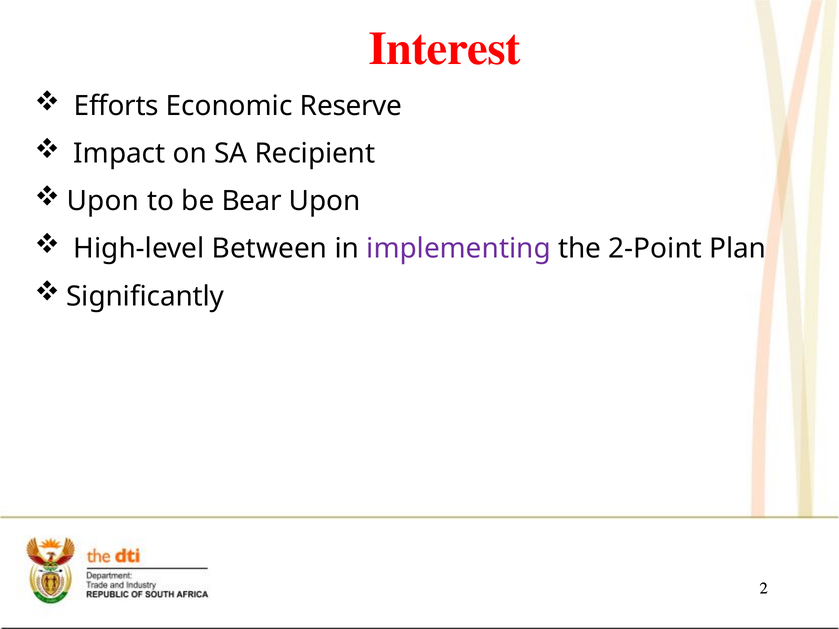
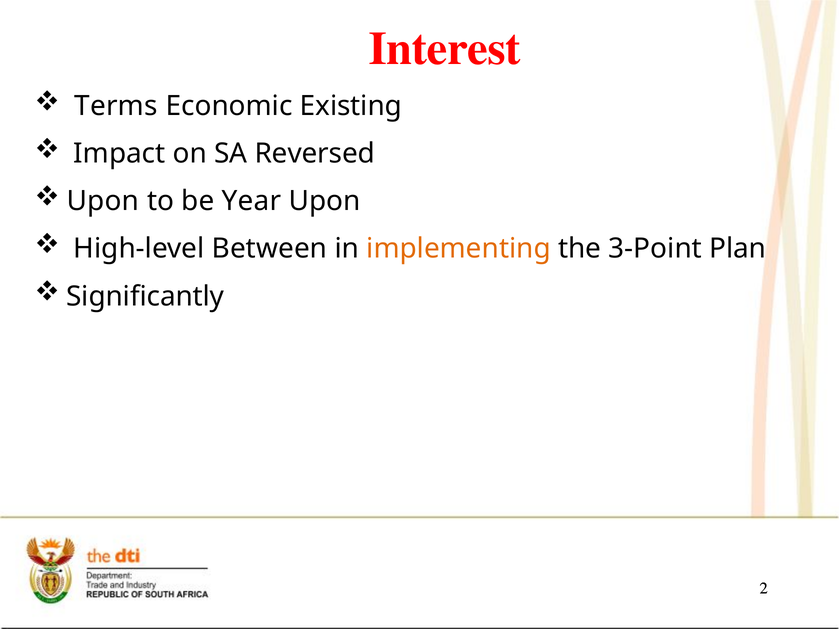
Efforts: Efforts -> Terms
Reserve: Reserve -> Existing
Recipient: Recipient -> Reversed
Bear: Bear -> Year
implementing colour: purple -> orange
2-Point: 2-Point -> 3-Point
